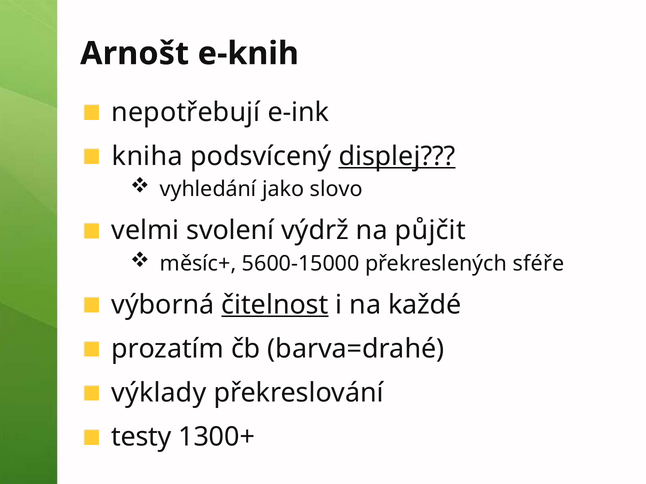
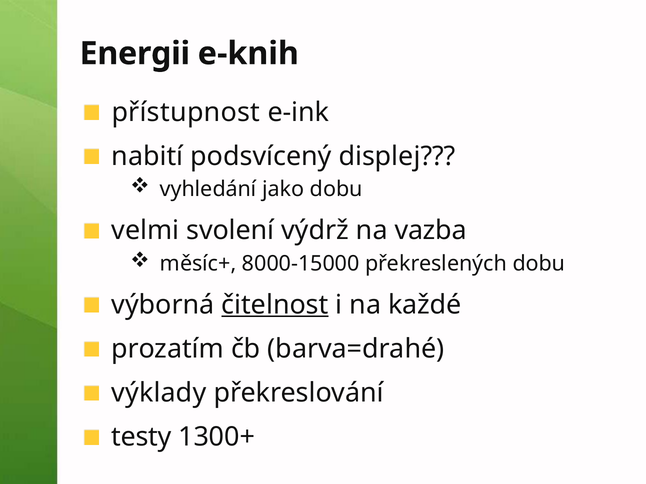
Arnošt: Arnošt -> Energii
nepotřebují: nepotřebují -> přístupnost
kniha: kniha -> nabití
displej underline: present -> none
jako slovo: slovo -> dobu
půjčit: půjčit -> vazba
5600-15000: 5600-15000 -> 8000-15000
překreslených sféře: sféře -> dobu
